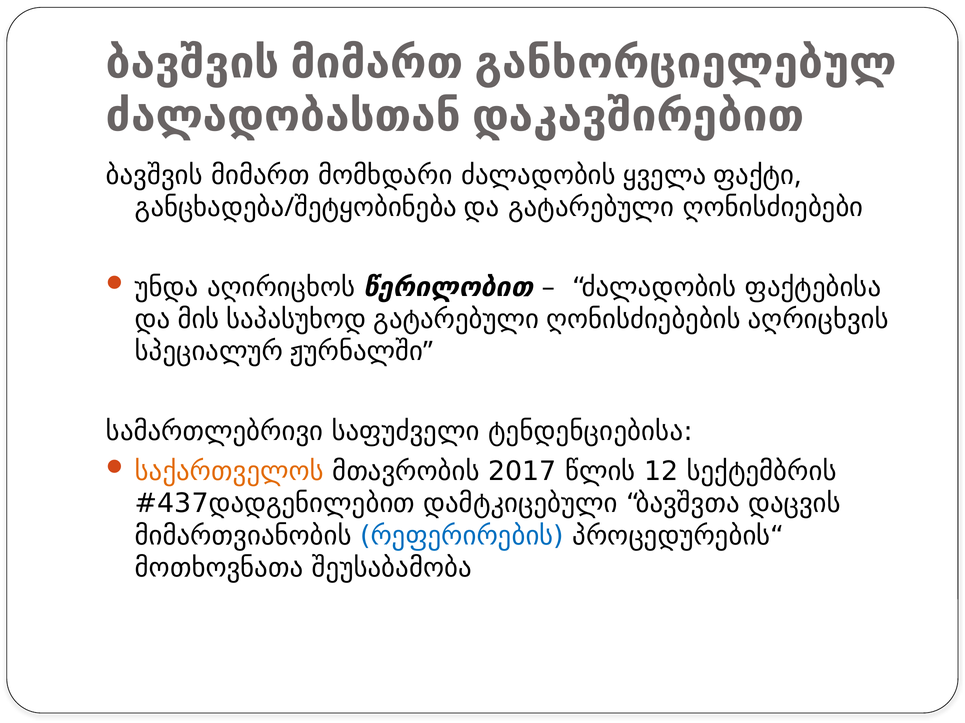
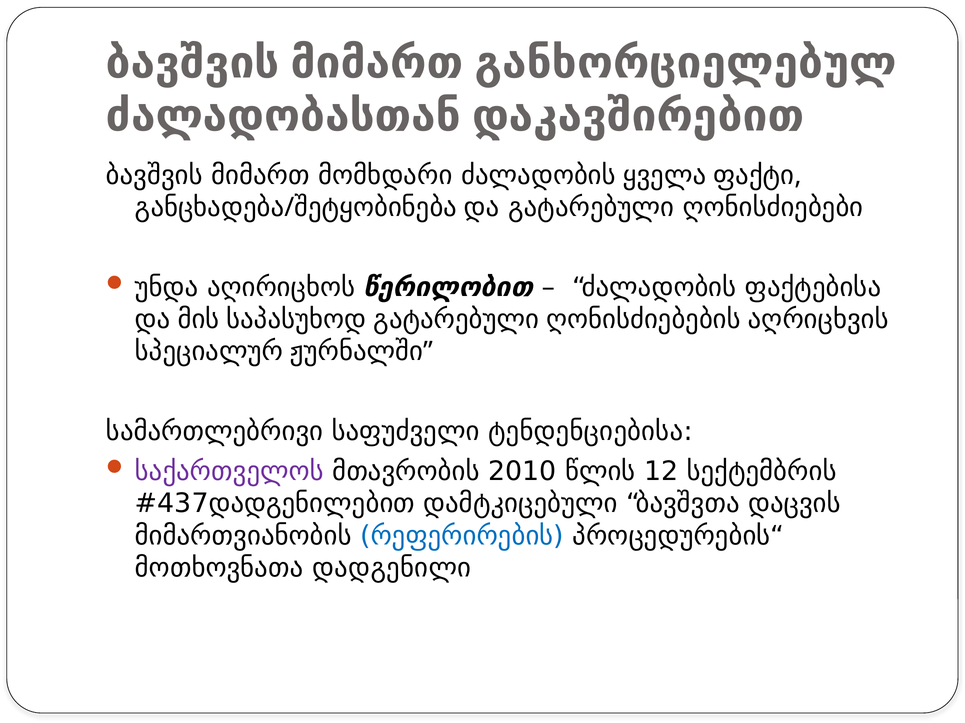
საქართველოს colour: orange -> purple
2017: 2017 -> 2010
შეუსაბამობა: შეუსაბამობა -> დადგენილი
